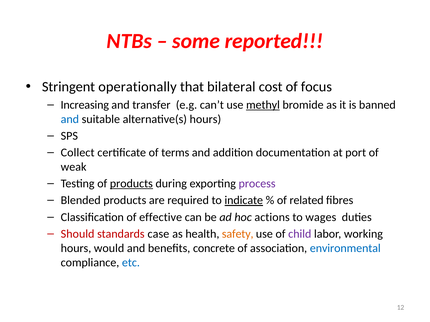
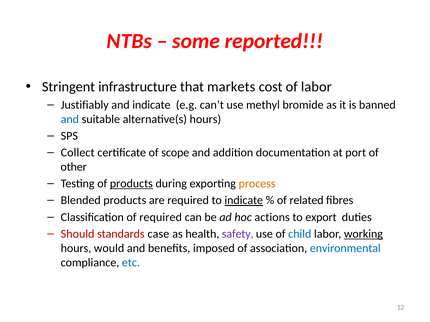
operationally: operationally -> infrastructure
bilateral: bilateral -> markets
of focus: focus -> labor
Increasing: Increasing -> Justifiably
and transfer: transfer -> indicate
methyl underline: present -> none
terms: terms -> scope
weak: weak -> other
process colour: purple -> orange
of effective: effective -> required
wages: wages -> export
safety colour: orange -> purple
child colour: purple -> blue
working underline: none -> present
concrete: concrete -> imposed
